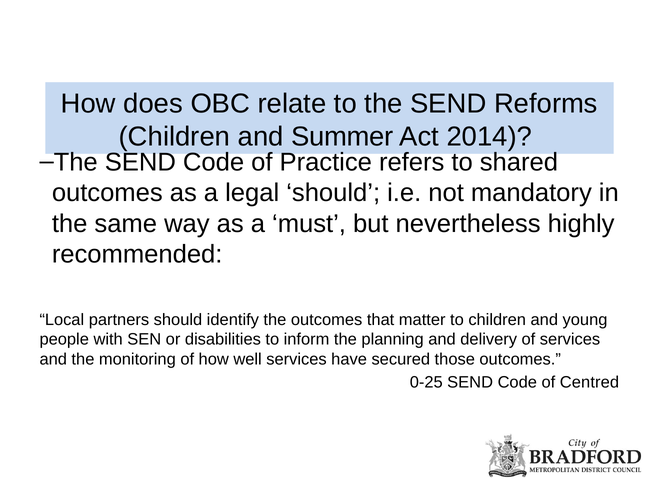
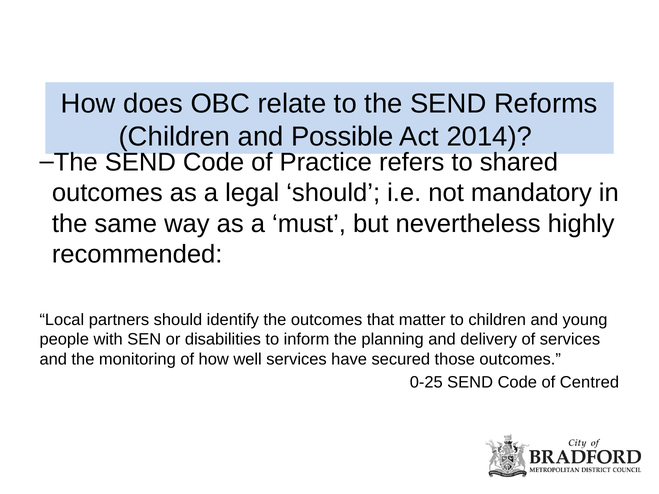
Summer: Summer -> Possible
